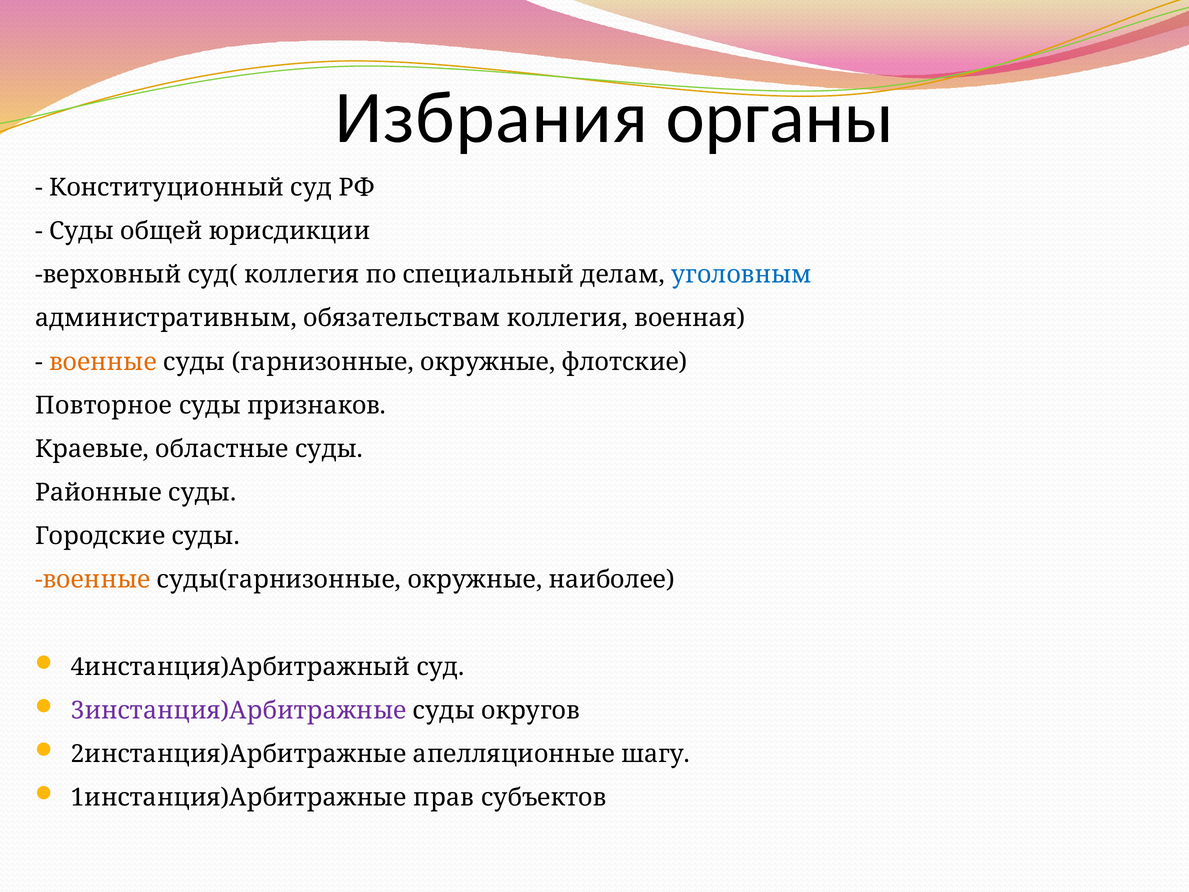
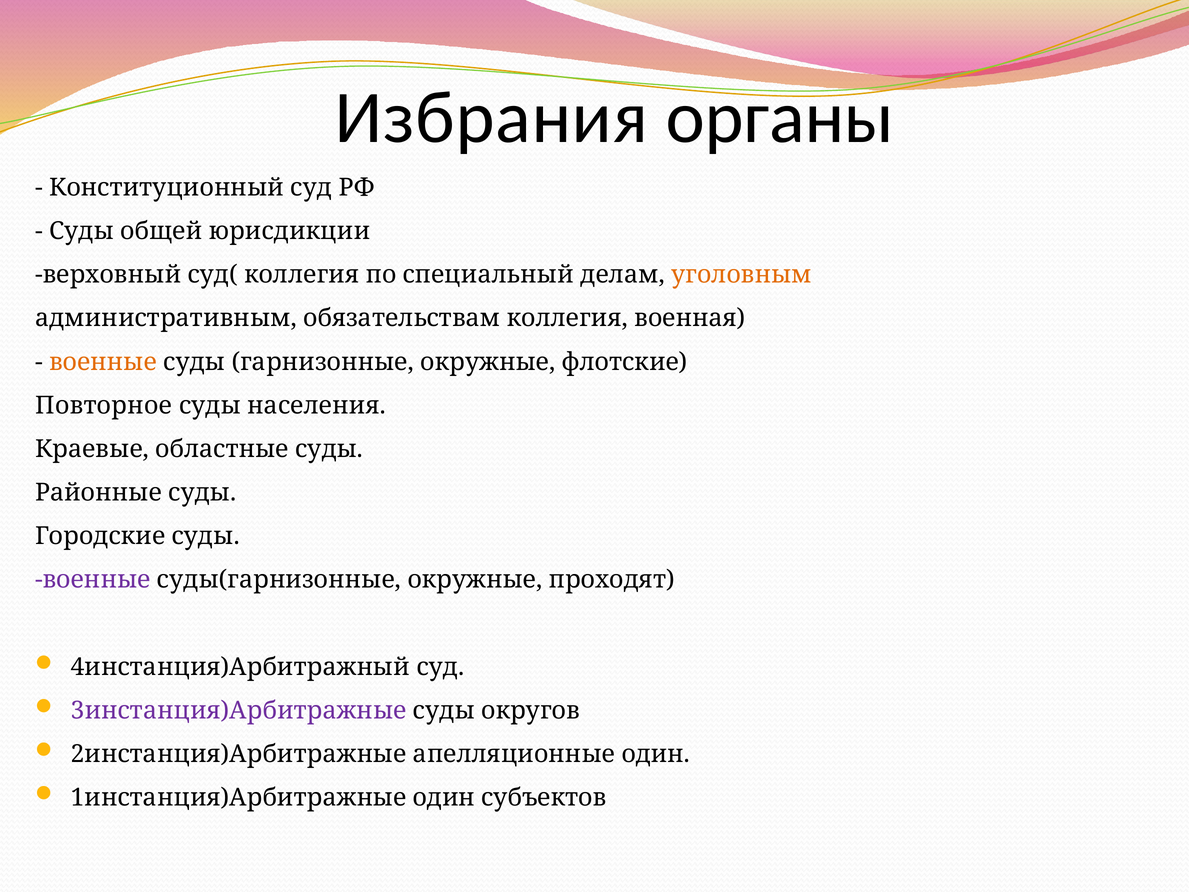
уголовным colour: blue -> orange
признаков: признаков -> населения
военные at (93, 580) colour: orange -> purple
наиболее: наиболее -> проходят
апелляционные шагу: шагу -> один
1инстанция)Арбитражные прав: прав -> один
